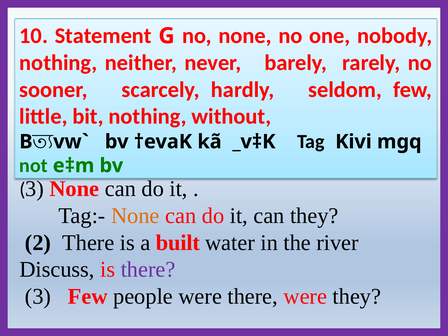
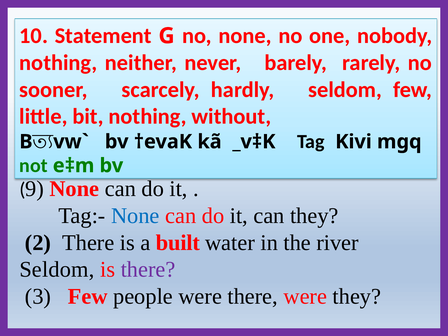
3 at (35, 189): 3 -> 9
None at (135, 216) colour: orange -> blue
Discuss at (57, 270): Discuss -> Seldom
